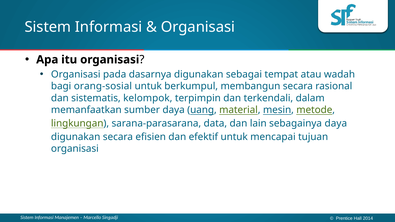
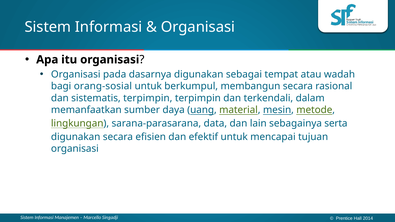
sistematis kelompok: kelompok -> terpimpin
sebagainya daya: daya -> serta
